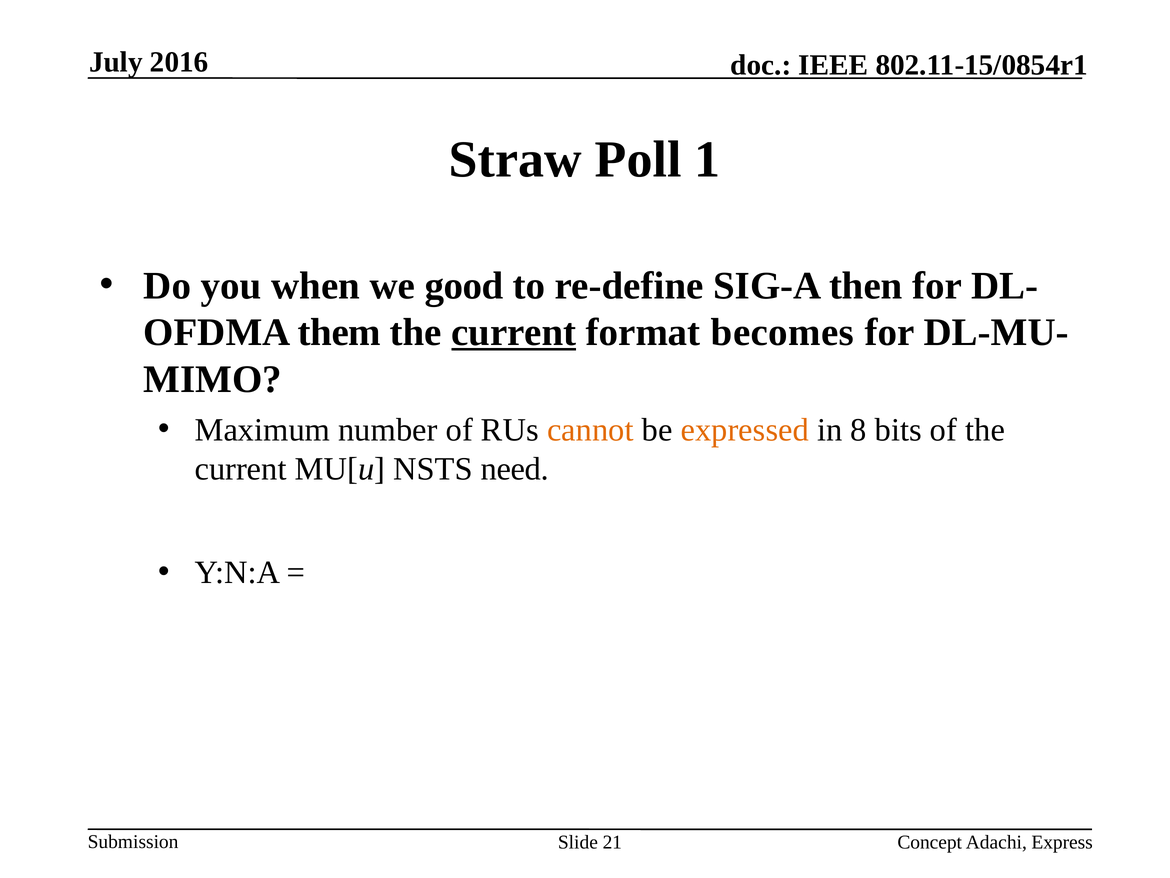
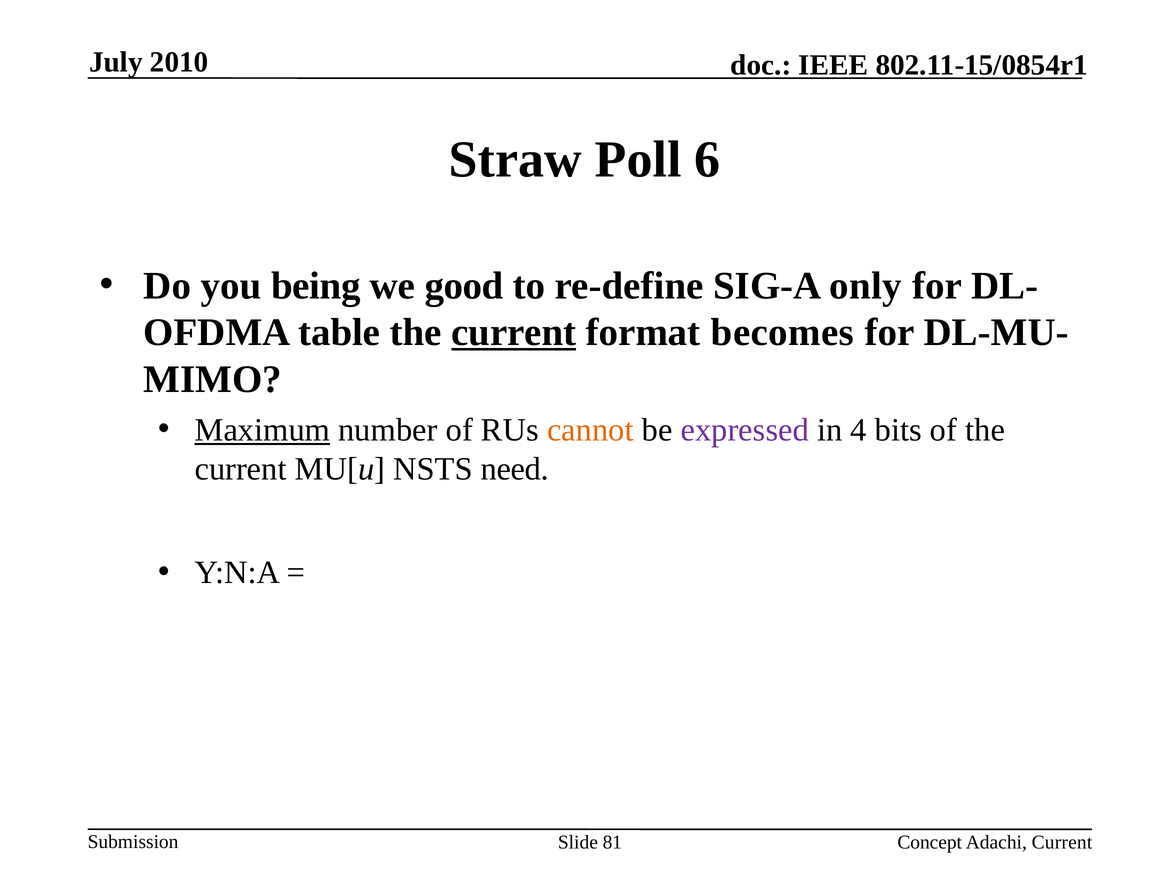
2016: 2016 -> 2010
1: 1 -> 6
when: when -> being
then: then -> only
them: them -> table
Maximum underline: none -> present
expressed colour: orange -> purple
8: 8 -> 4
21: 21 -> 81
Adachi Express: Express -> Current
